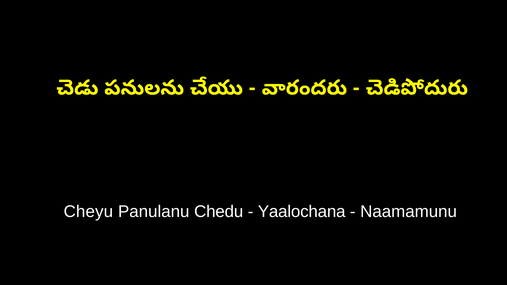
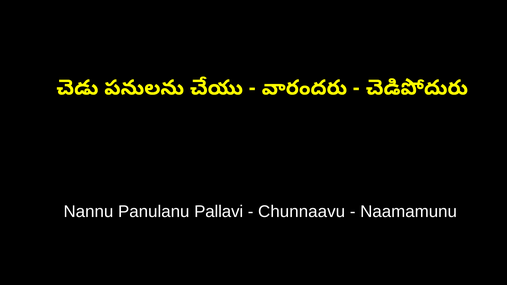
Cheyu: Cheyu -> Nannu
Chedu: Chedu -> Pallavi
Yaalochana: Yaalochana -> Chunnaavu
